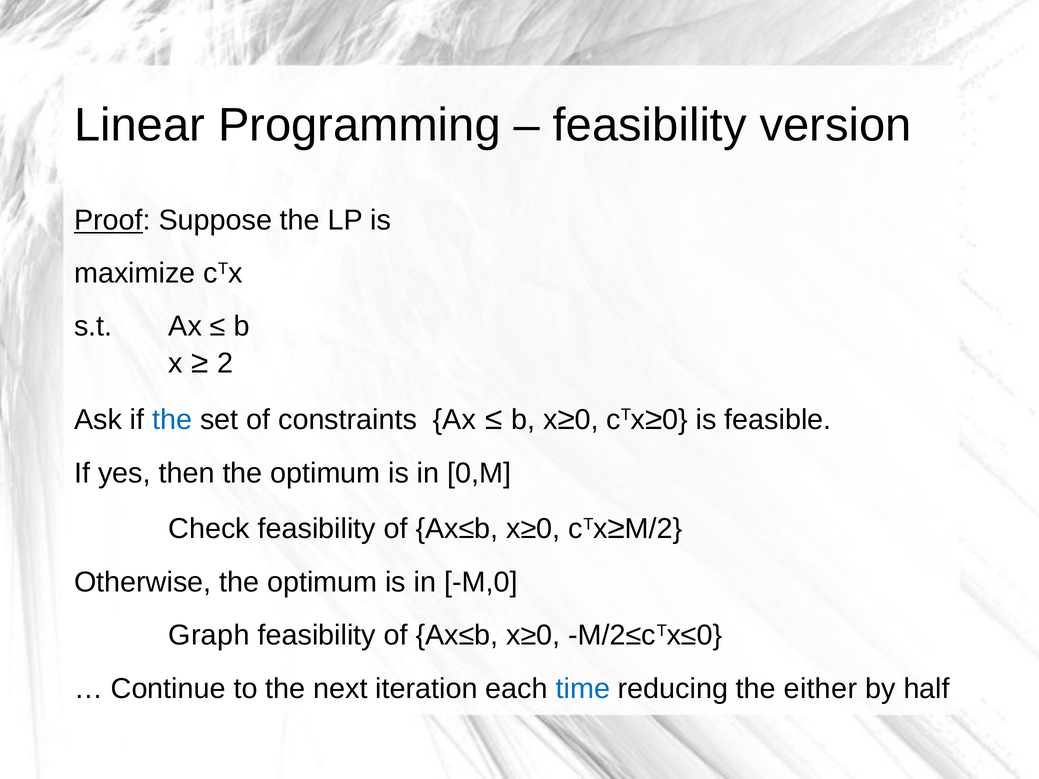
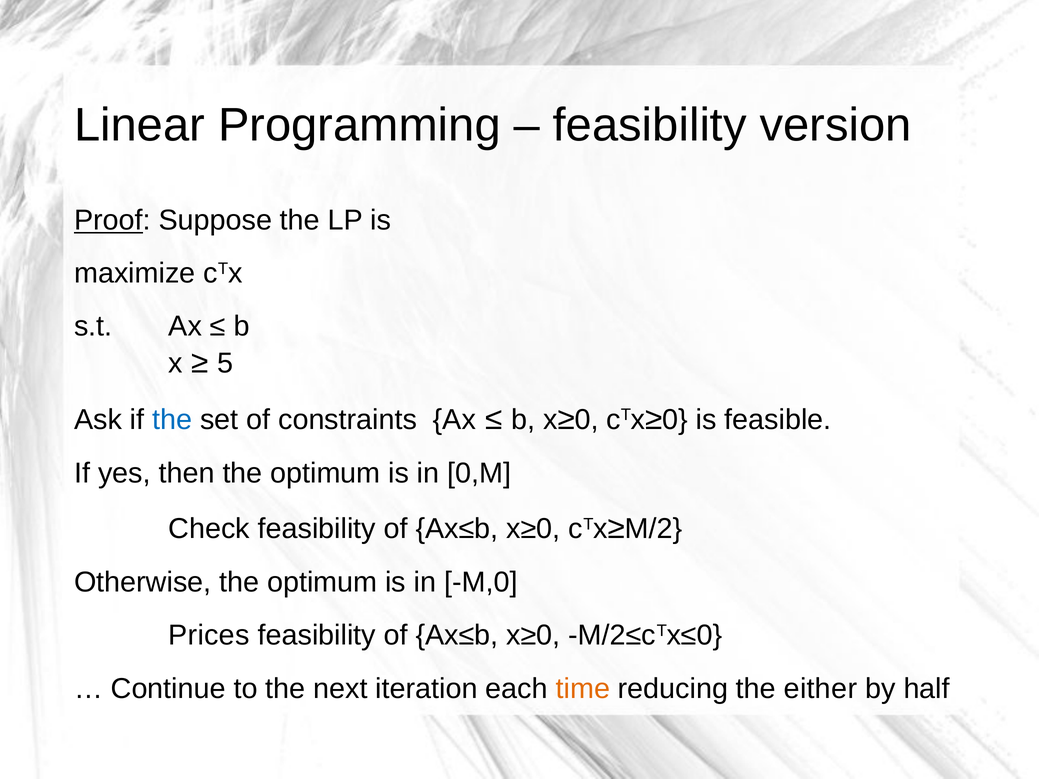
2: 2 -> 5
Graph: Graph -> Prices
time colour: blue -> orange
